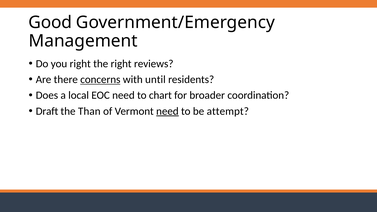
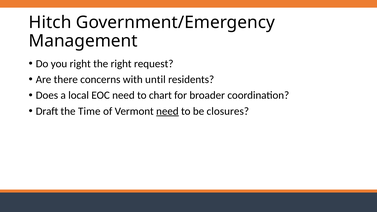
Good: Good -> Hitch
reviews: reviews -> request
concerns underline: present -> none
Than: Than -> Time
attempt: attempt -> closures
